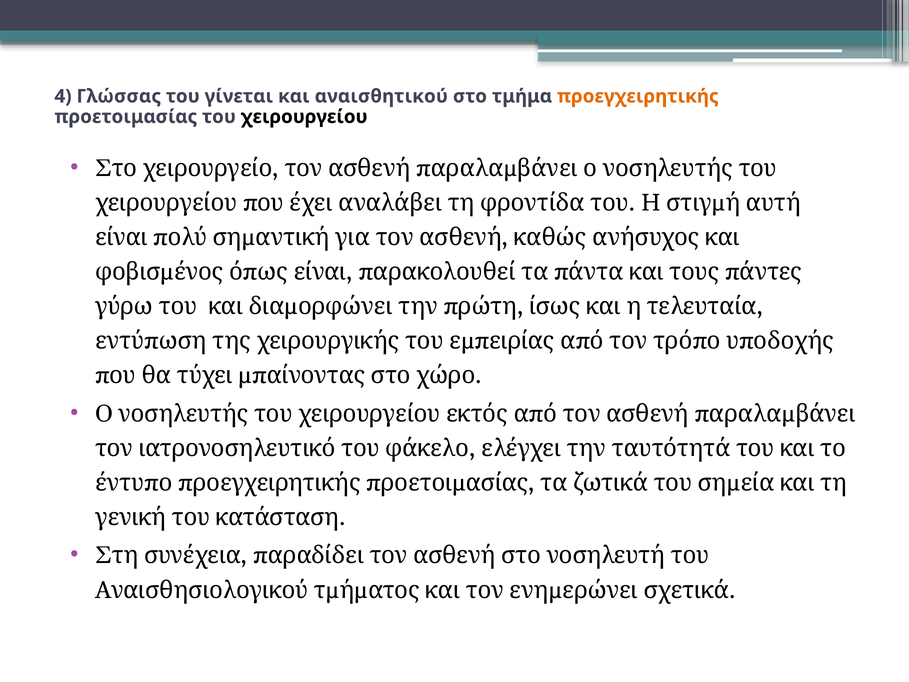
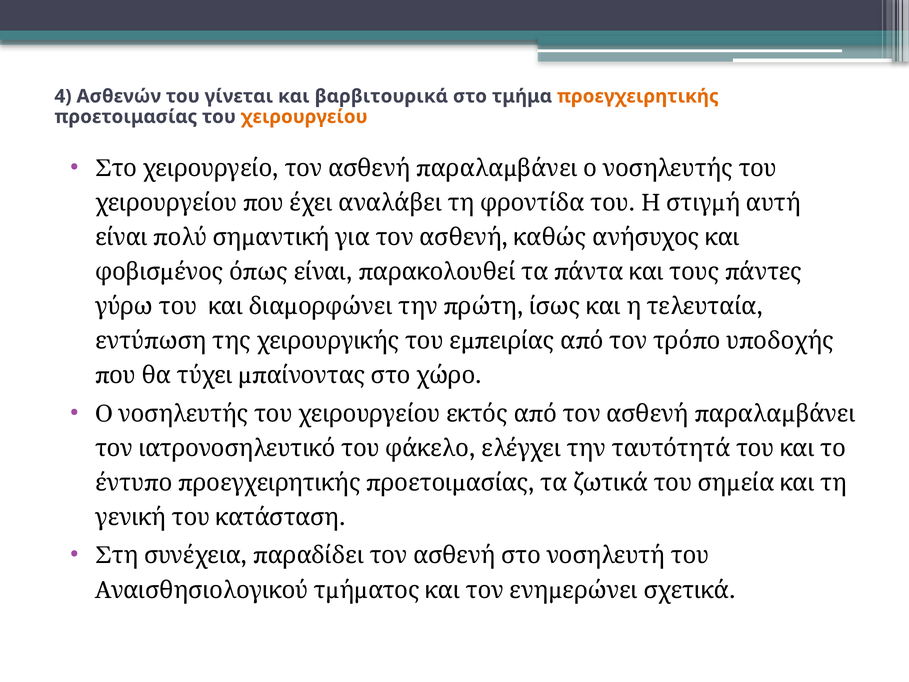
Γλώσσας: Γλώσσας -> Ασθενών
αναισθητικού: αναισθητικού -> βαρβιτουρικά
χειρουργείου at (304, 117) colour: black -> orange
